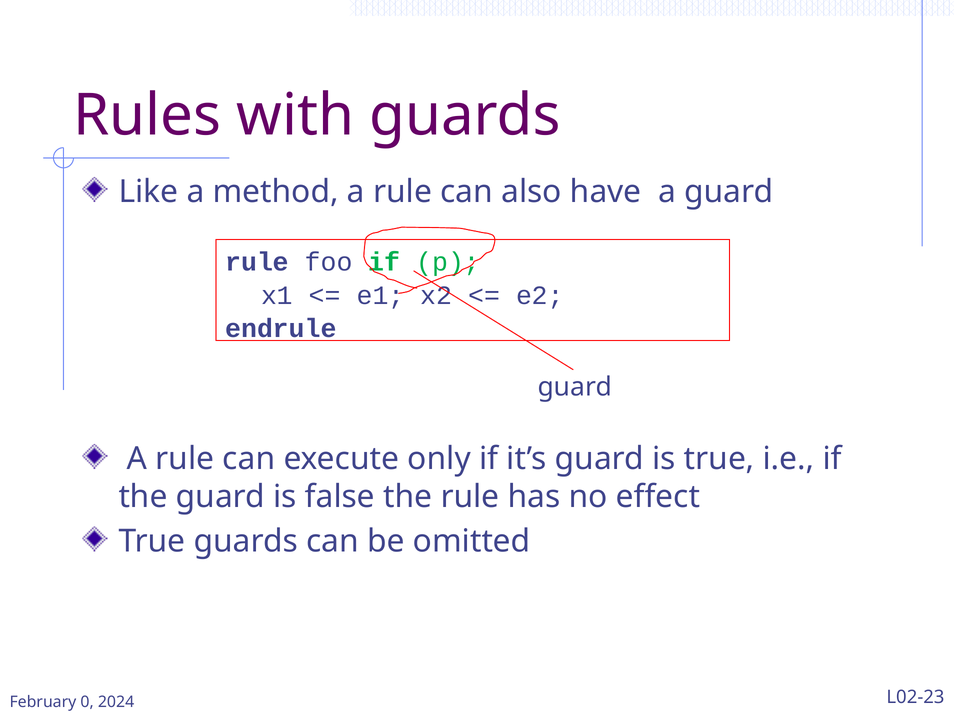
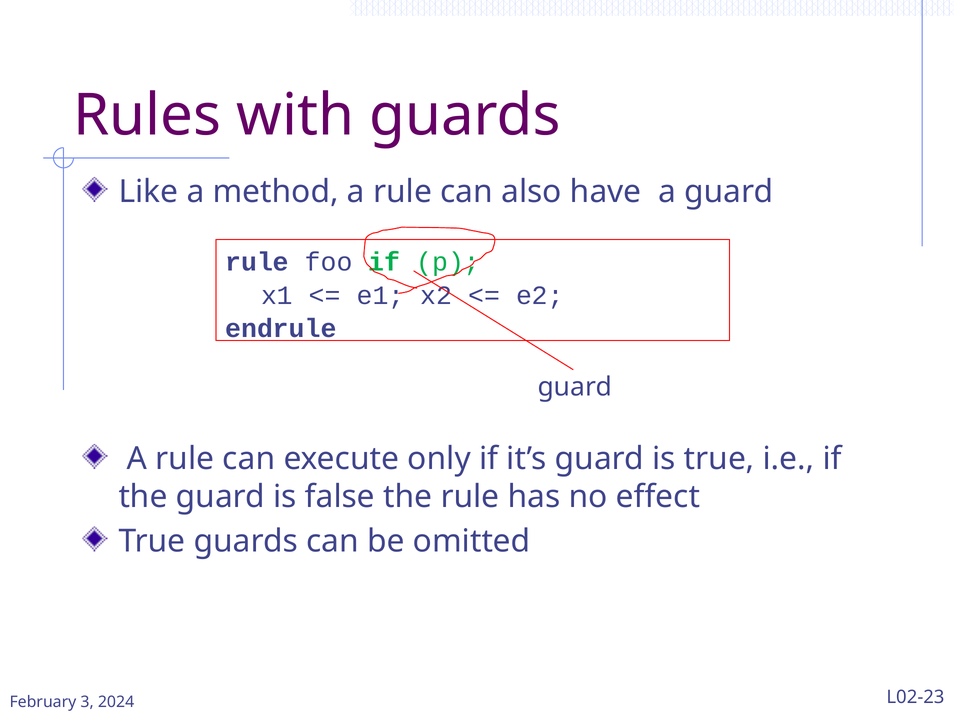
0: 0 -> 3
